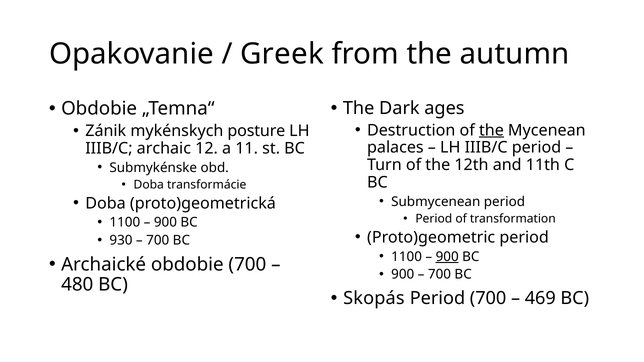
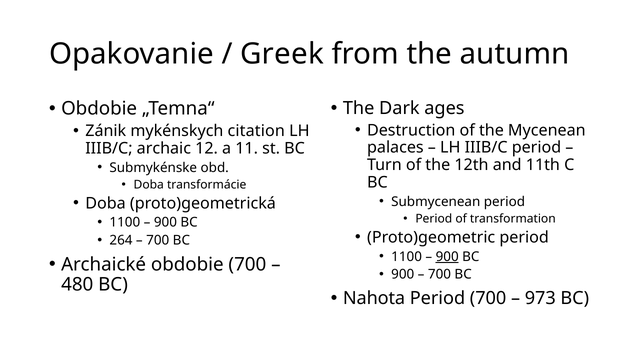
the at (491, 130) underline: present -> none
posture: posture -> citation
930: 930 -> 264
Skopás: Skopás -> Nahota
469: 469 -> 973
